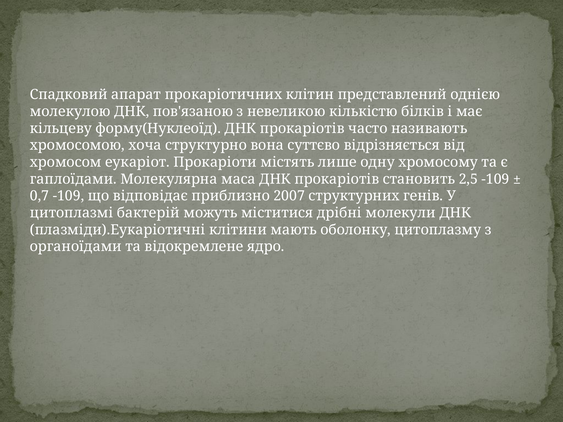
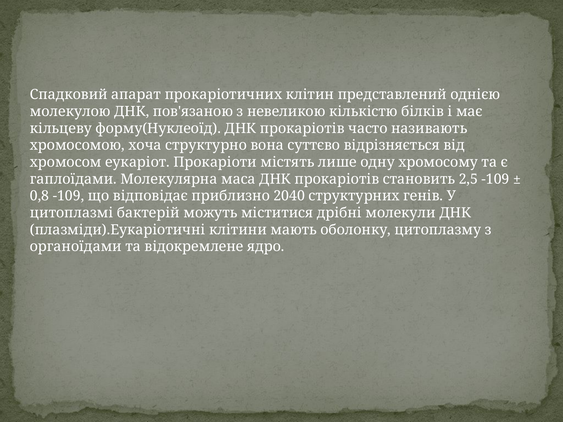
0,7: 0,7 -> 0,8
2007: 2007 -> 2040
